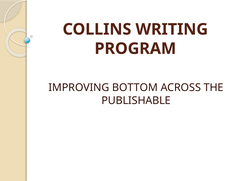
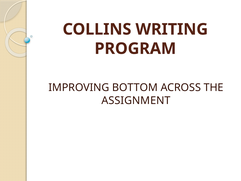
PUBLISHABLE: PUBLISHABLE -> ASSIGNMENT
